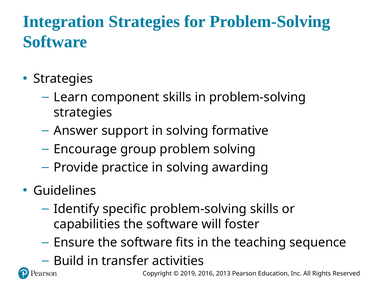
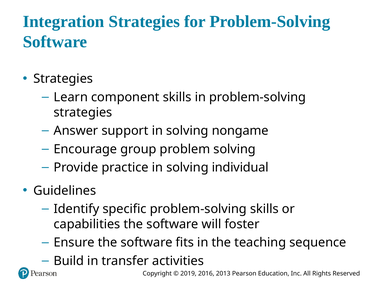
formative: formative -> nongame
awarding: awarding -> individual
